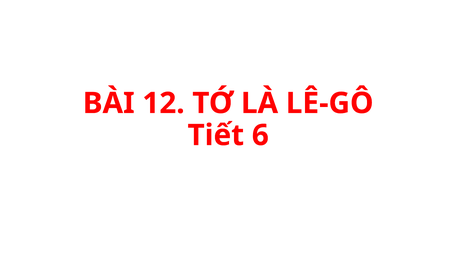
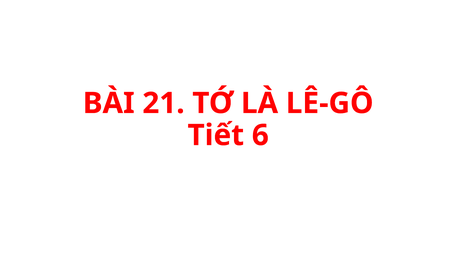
12: 12 -> 21
